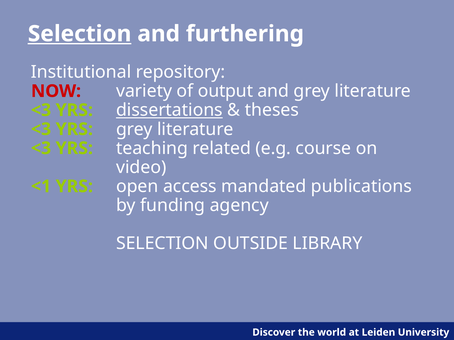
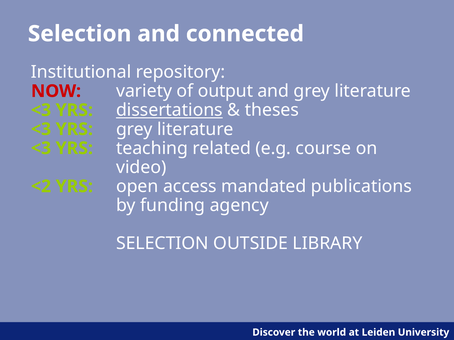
Selection at (80, 34) underline: present -> none
furthering: furthering -> connected
<1: <1 -> <2
